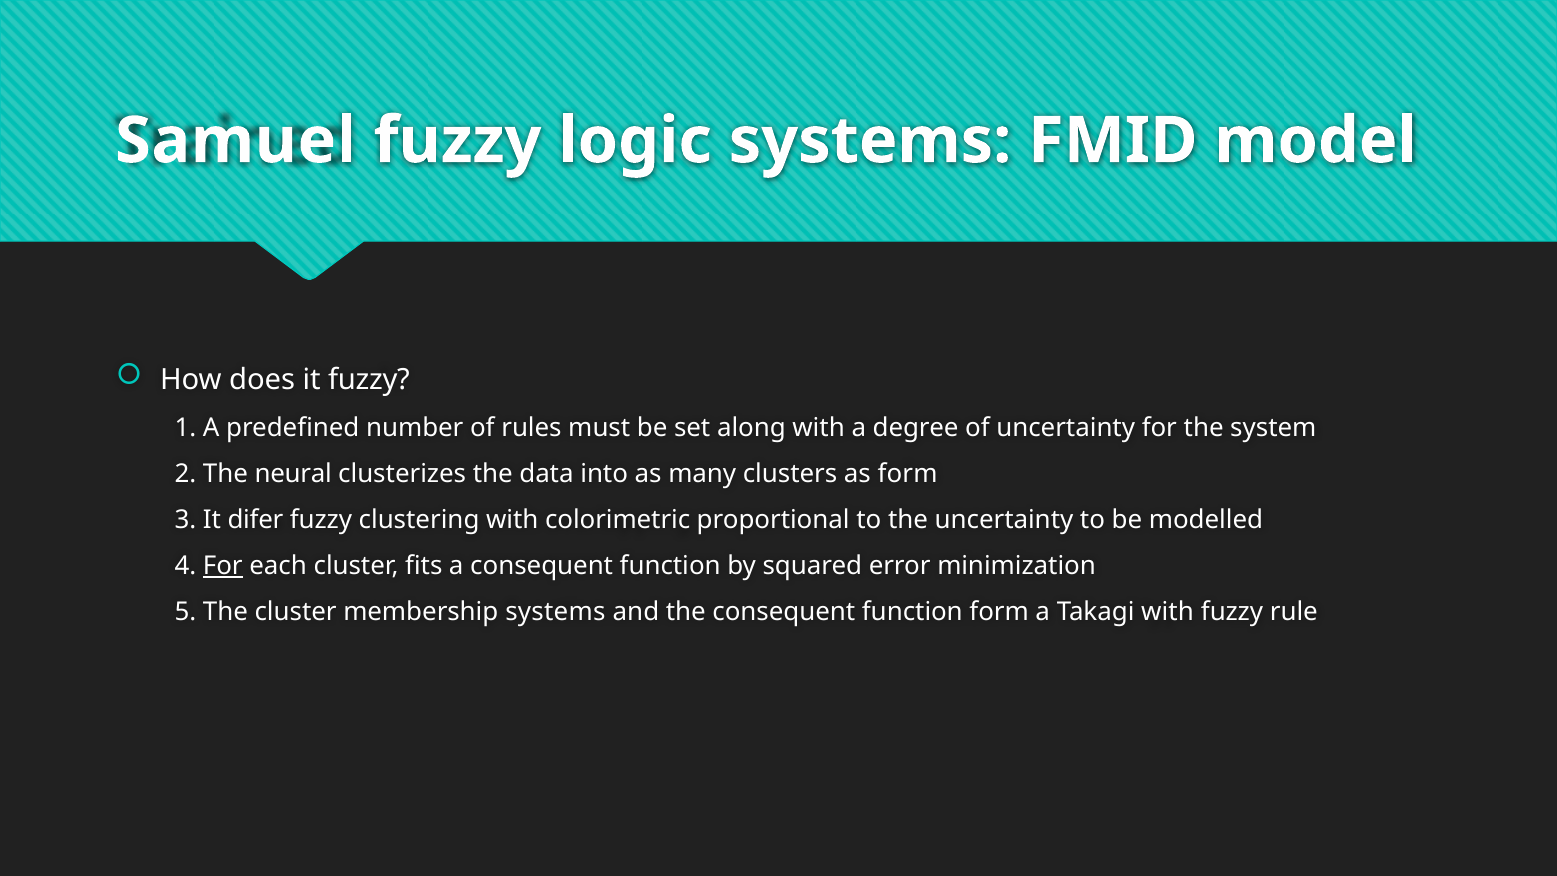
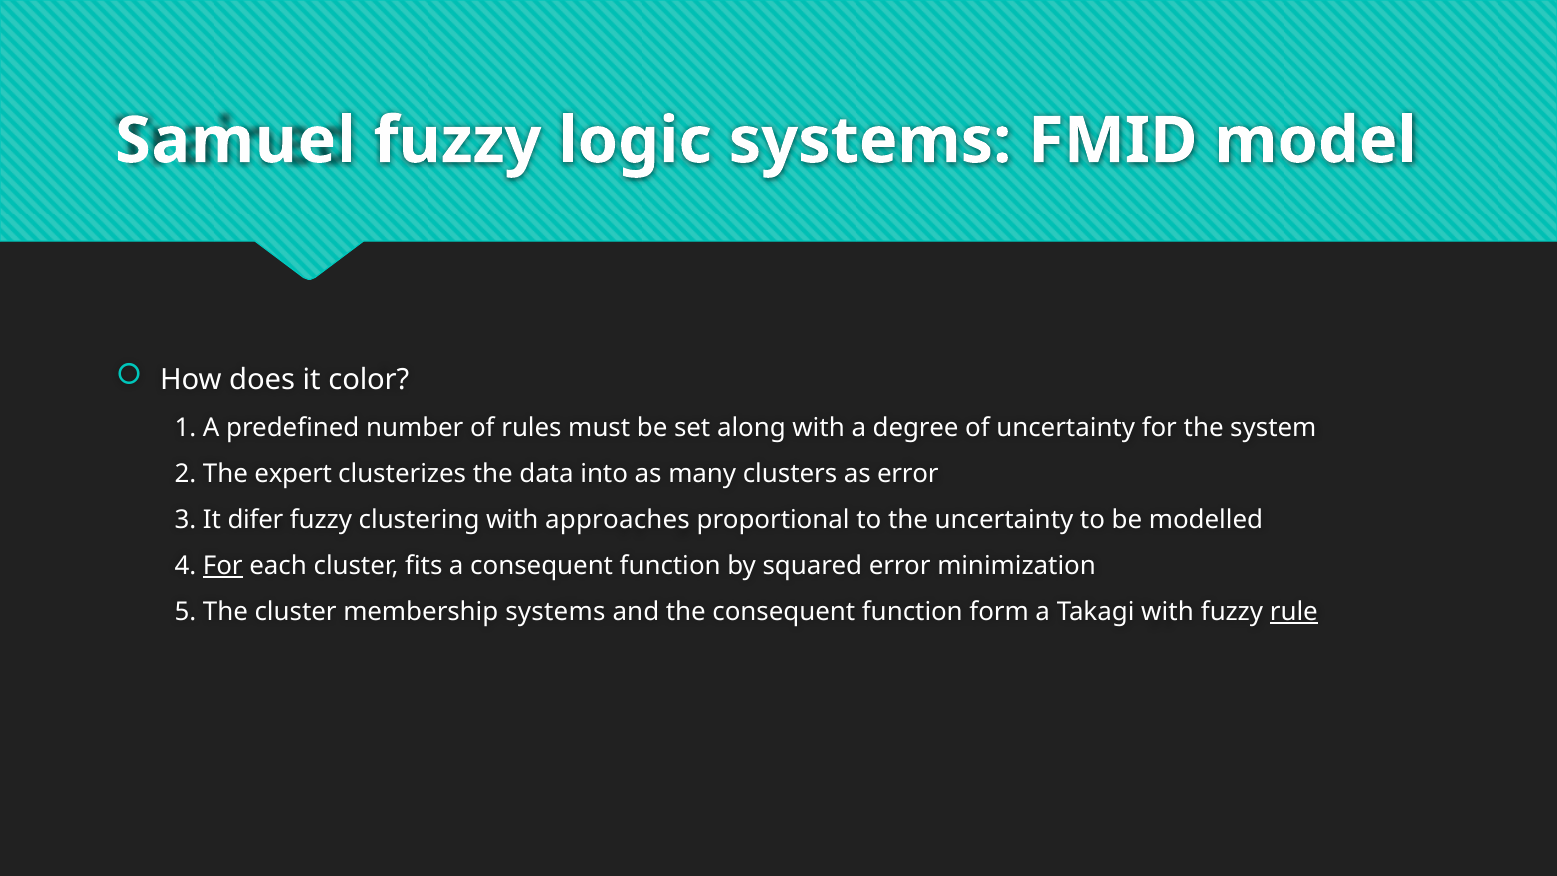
it fuzzy: fuzzy -> color
neural: neural -> expert
as form: form -> error
colorimetric: colorimetric -> approaches
rule underline: none -> present
